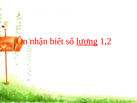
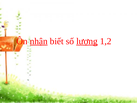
nhận underline: none -> present
